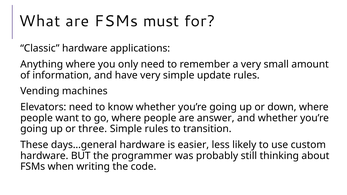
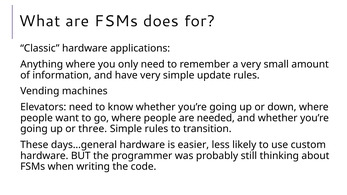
must: must -> does
answer: answer -> needed
